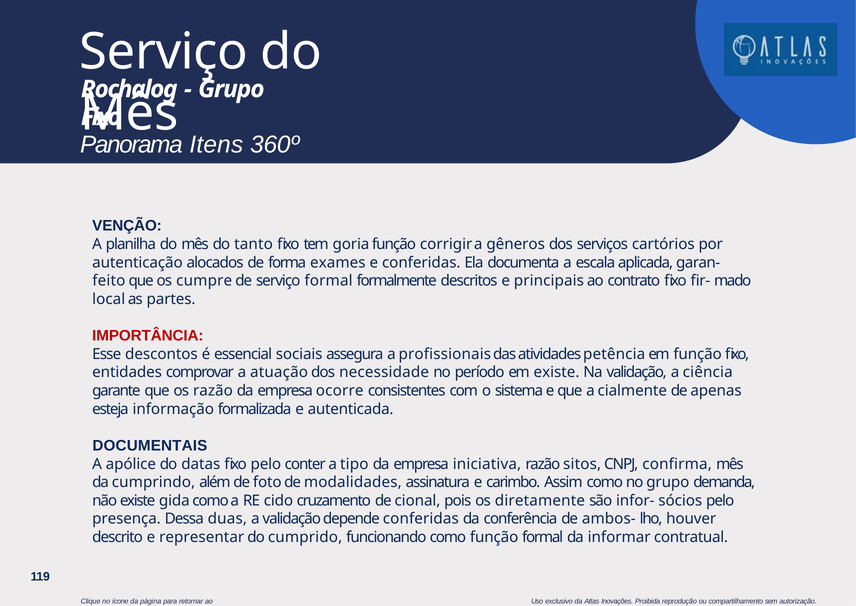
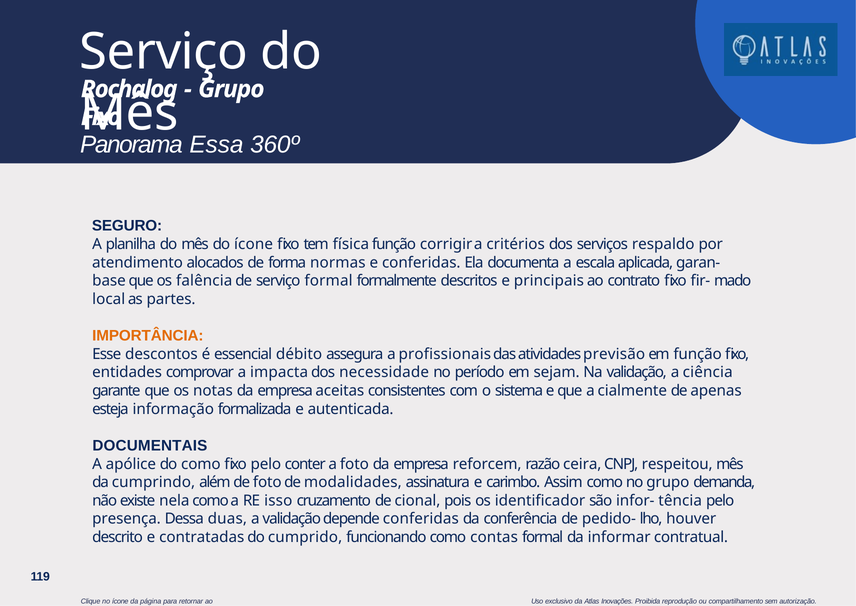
Itens: Itens -> Essa
VENÇÃO: VENÇÃO -> SEGURO
do tanto: tanto -> ícone
goria: goria -> física
gêneros: gêneros -> critérios
cartórios: cartórios -> respaldo
autenticação: autenticação -> atendimento
exames: exames -> normas
feito: feito -> base
cumpre: cumpre -> falência
IMPORTÂNCIA colour: red -> orange
sociais: sociais -> débito
petência: petência -> previsão
atuação: atuação -> impacta
em existe: existe -> sejam
os razão: razão -> notas
ocorre: ocorre -> aceitas
do datas: datas -> como
a tipo: tipo -> foto
iniciativa: iniciativa -> reforcem
sitos: sitos -> ceira
confirma: confirma -> respeitou
gida: gida -> nela
cido: cido -> isso
diretamente: diretamente -> identificador
sócios: sócios -> tência
ambos-: ambos- -> pedido-
representar: representar -> contratadas
como função: função -> contas
